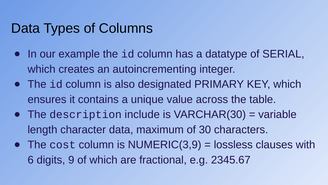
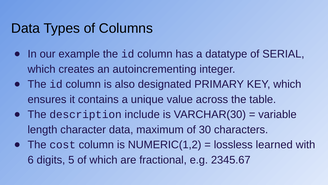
NUMERIC(3,9: NUMERIC(3,9 -> NUMERIC(1,2
clauses: clauses -> learned
9: 9 -> 5
